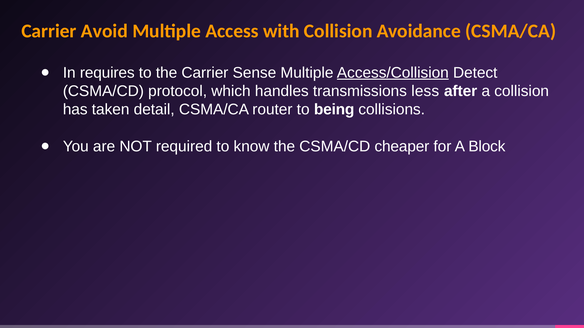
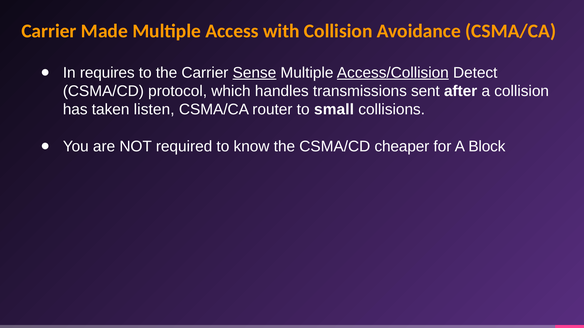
Avoid: Avoid -> Made
Sense underline: none -> present
less: less -> sent
detail: detail -> listen
being: being -> small
